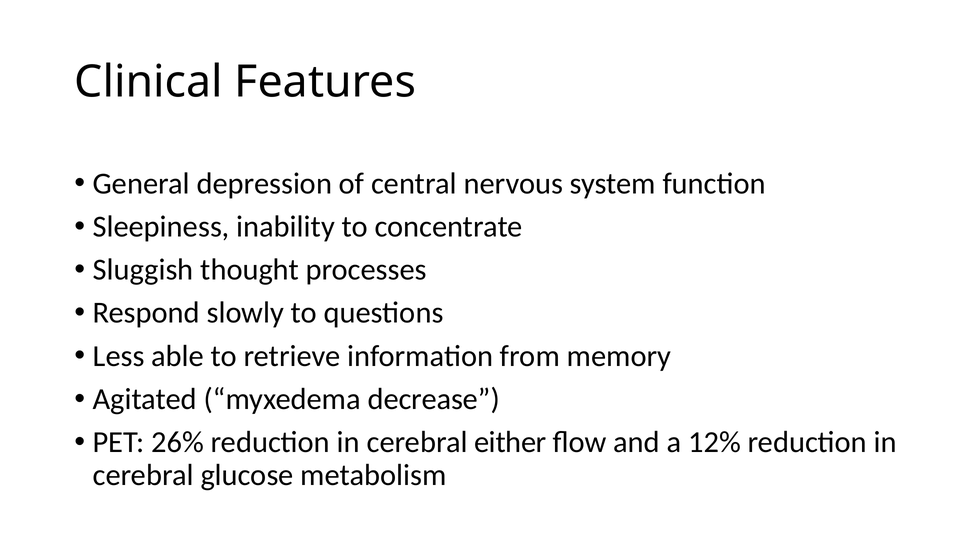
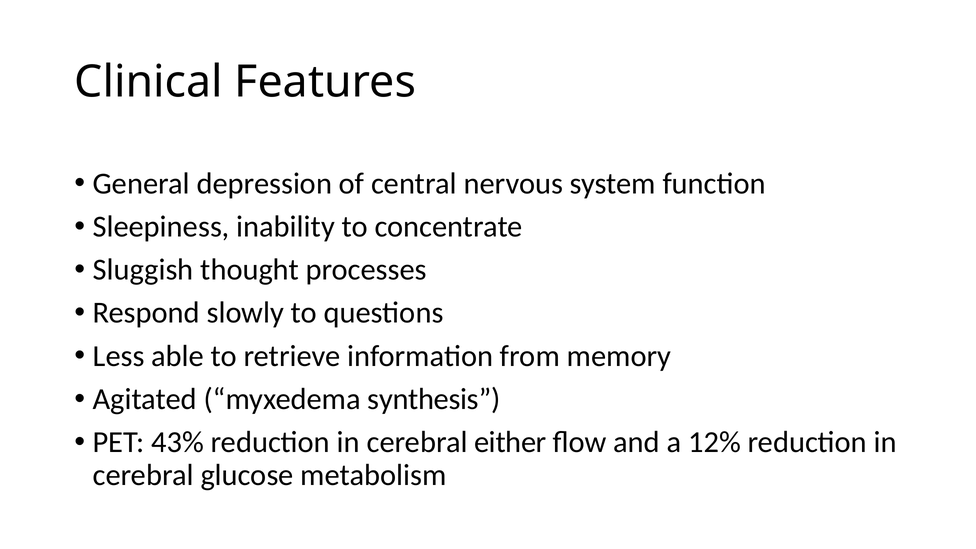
decrease: decrease -> synthesis
26%: 26% -> 43%
